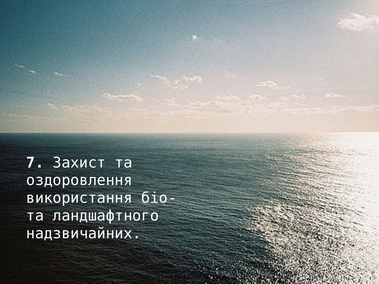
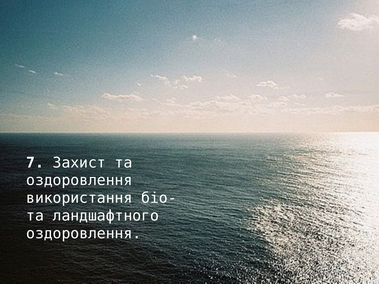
надзвичайних at (84, 234): надзвичайних -> оздоровлення
